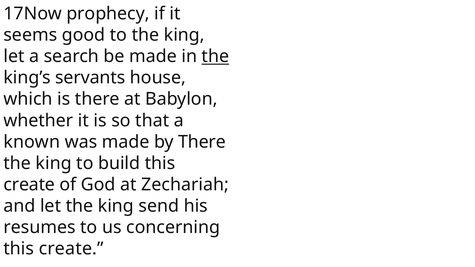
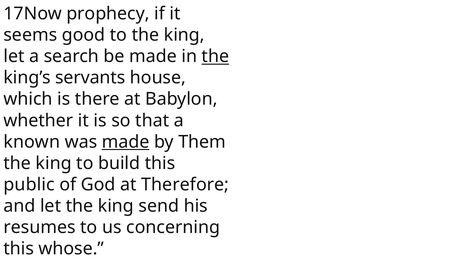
made at (126, 142) underline: none -> present
by There: There -> Them
create at (29, 185): create -> public
Zechariah: Zechariah -> Therefore
create at (71, 249): create -> whose
